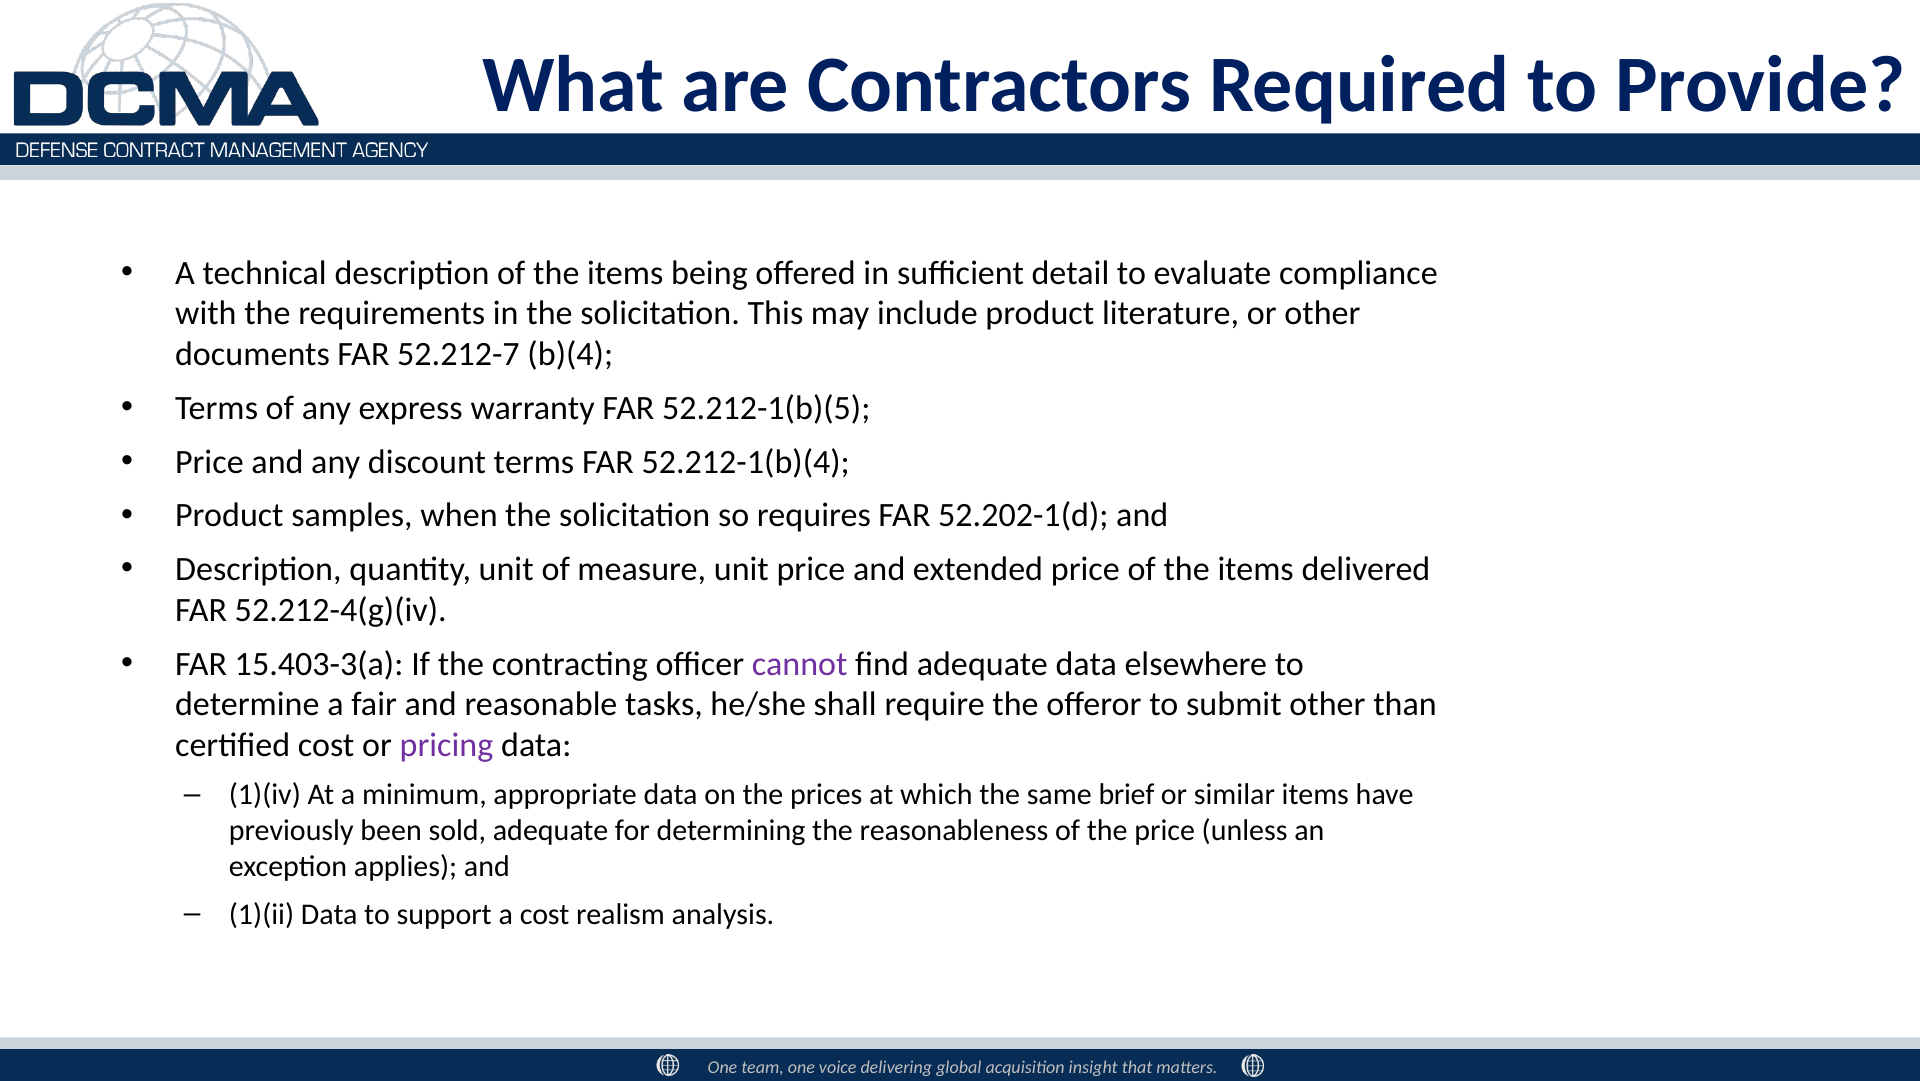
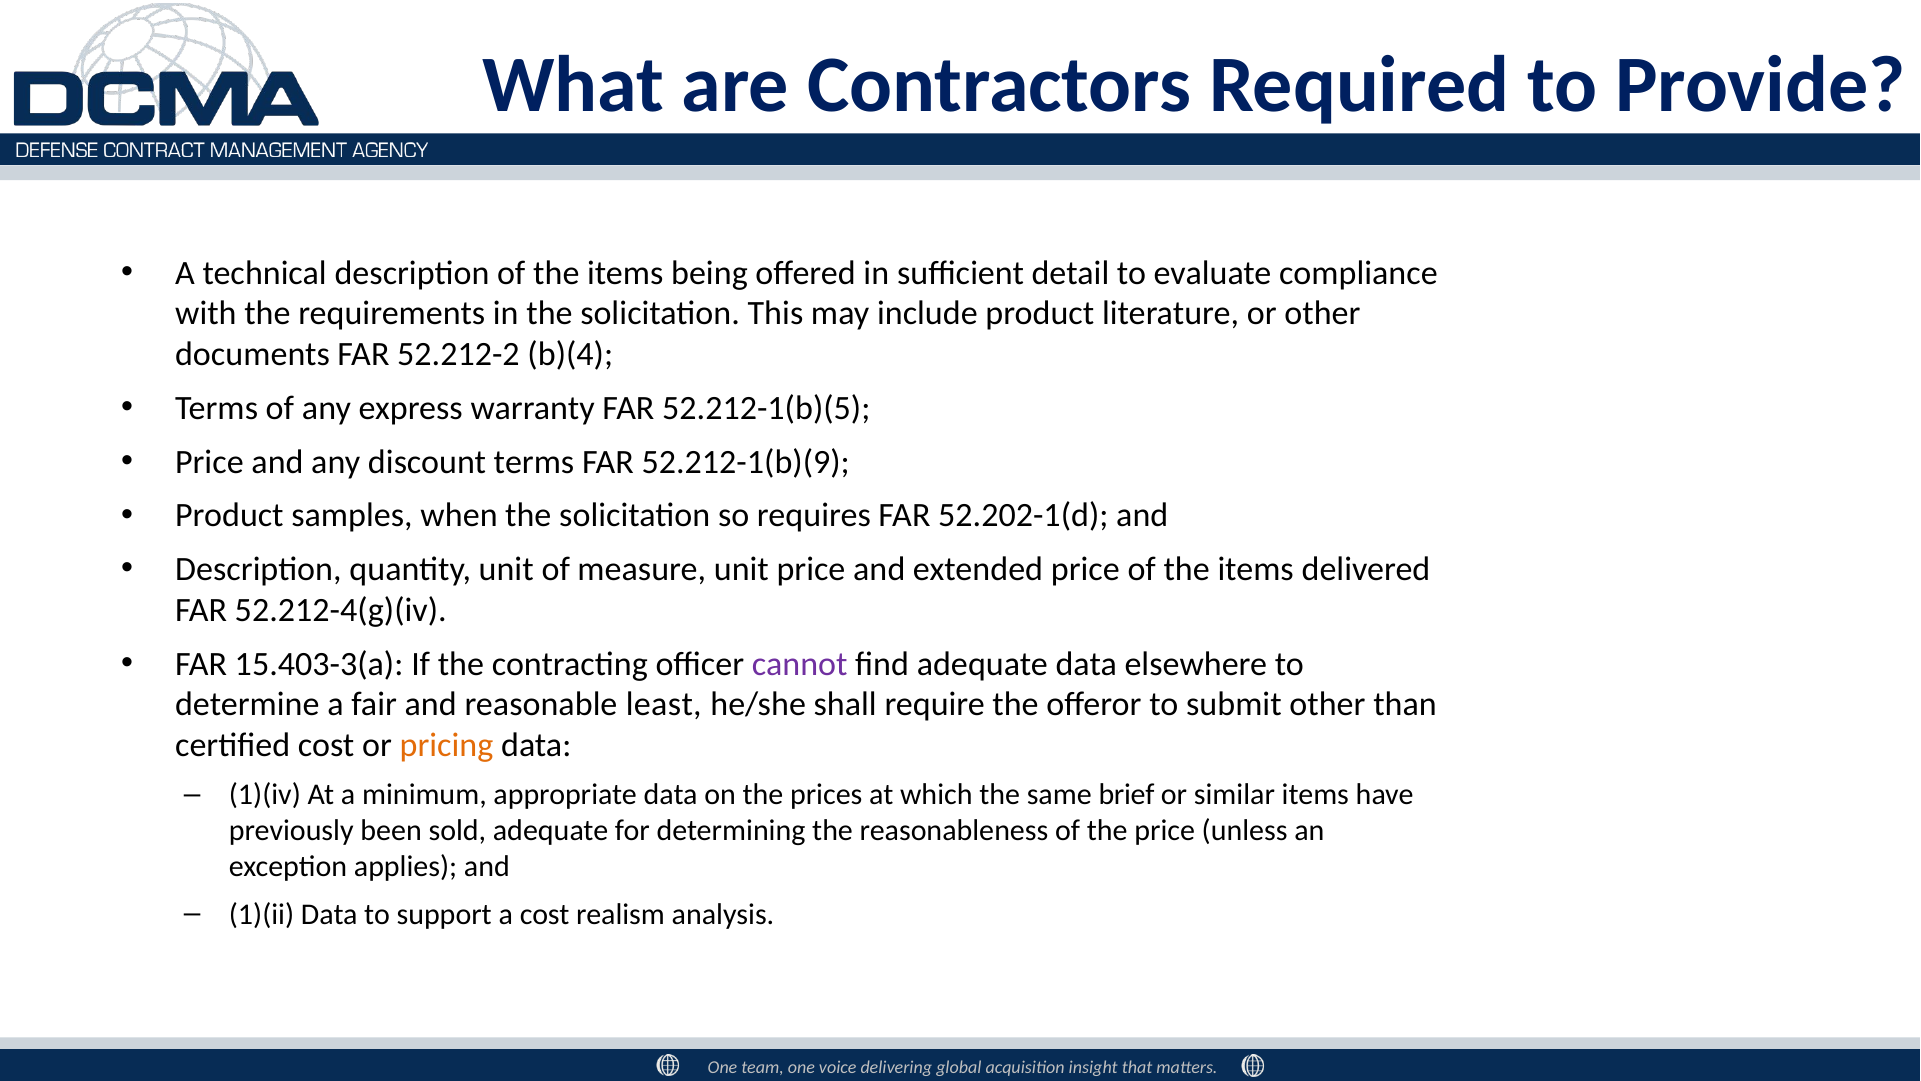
52.212-7: 52.212-7 -> 52.212-2
52.212-1(b)(4: 52.212-1(b)(4 -> 52.212-1(b)(9
tasks: tasks -> least
pricing colour: purple -> orange
